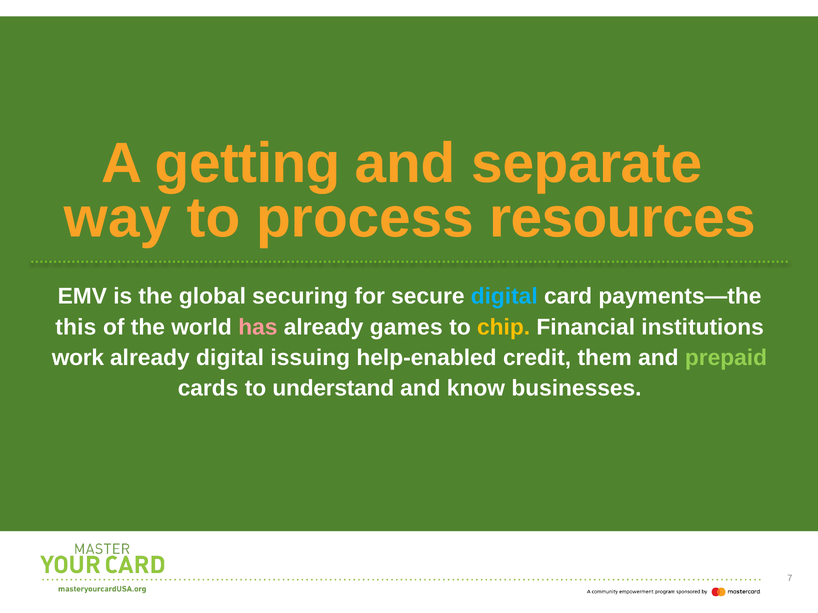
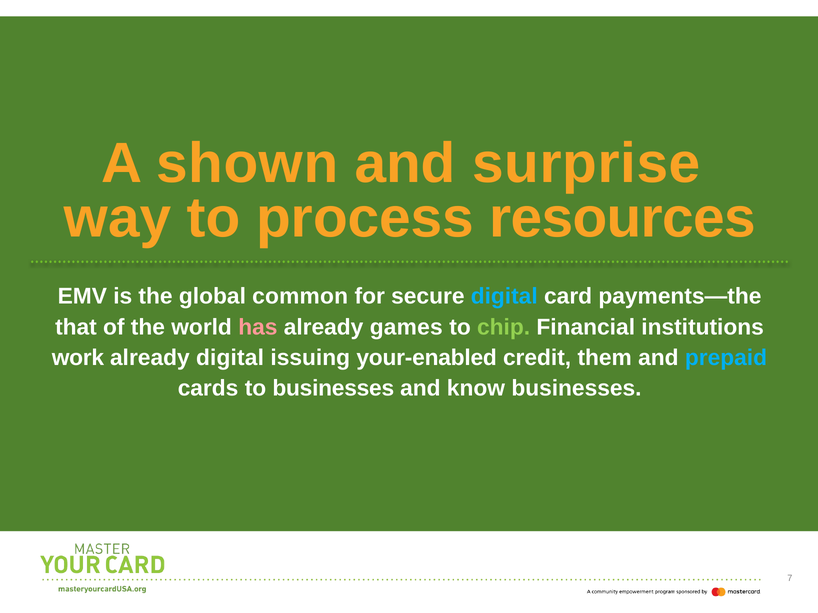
getting: getting -> shown
separate: separate -> surprise
securing: securing -> common
this: this -> that
chip colour: yellow -> light green
help-enabled: help-enabled -> your-enabled
prepaid colour: light green -> light blue
to understand: understand -> businesses
